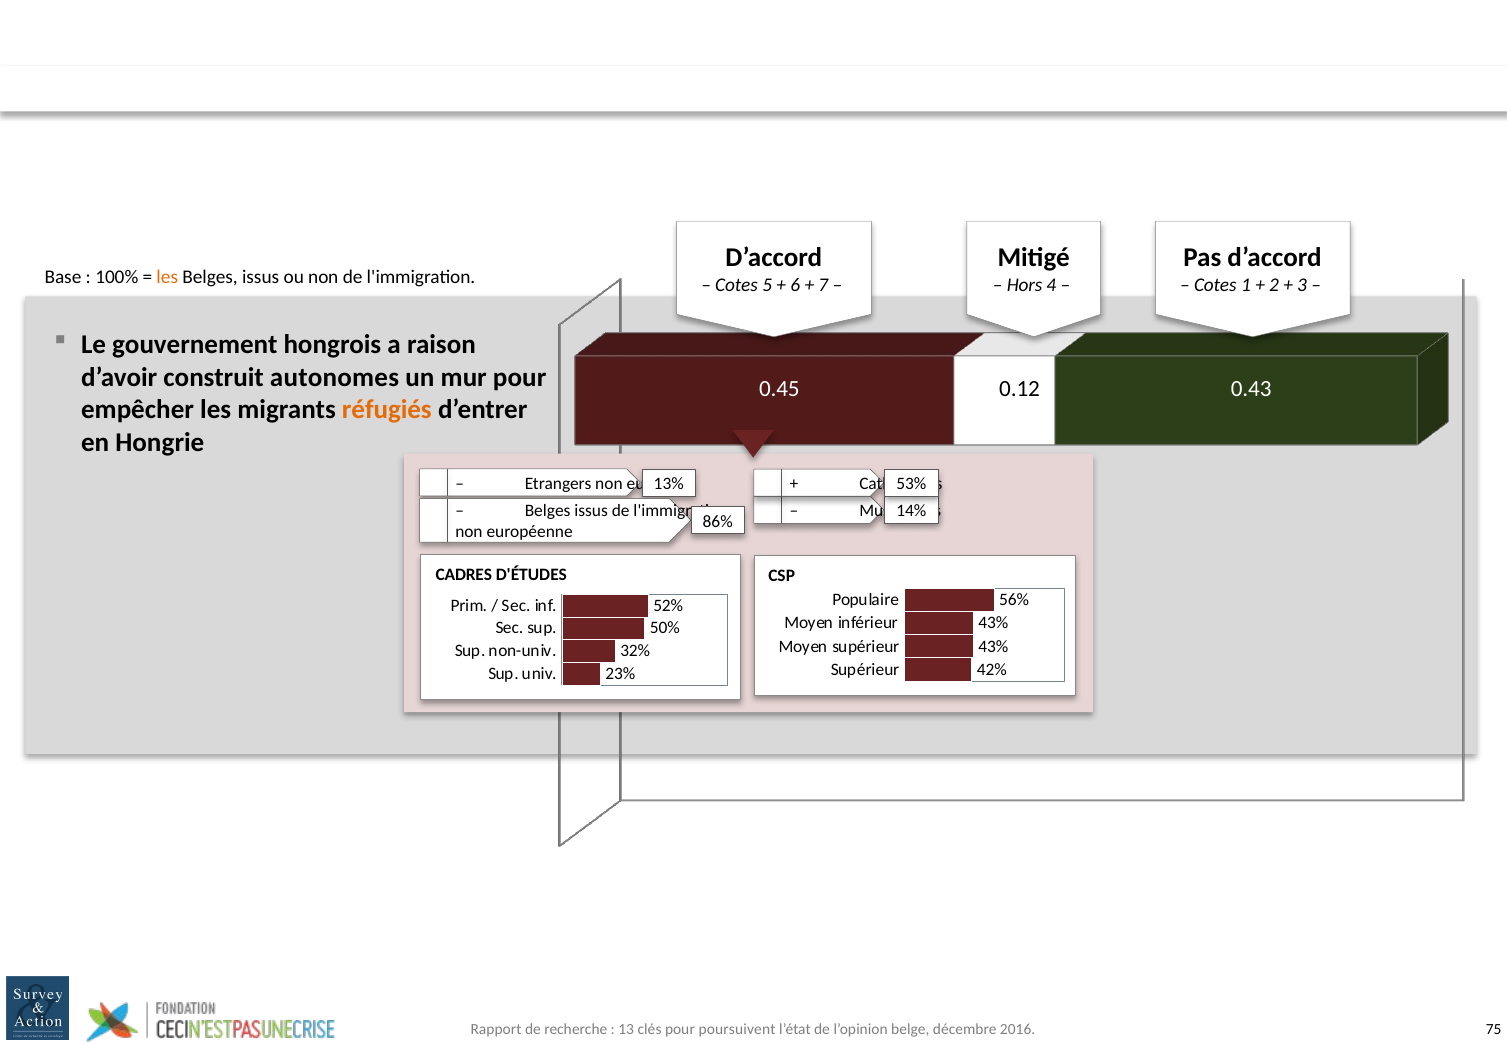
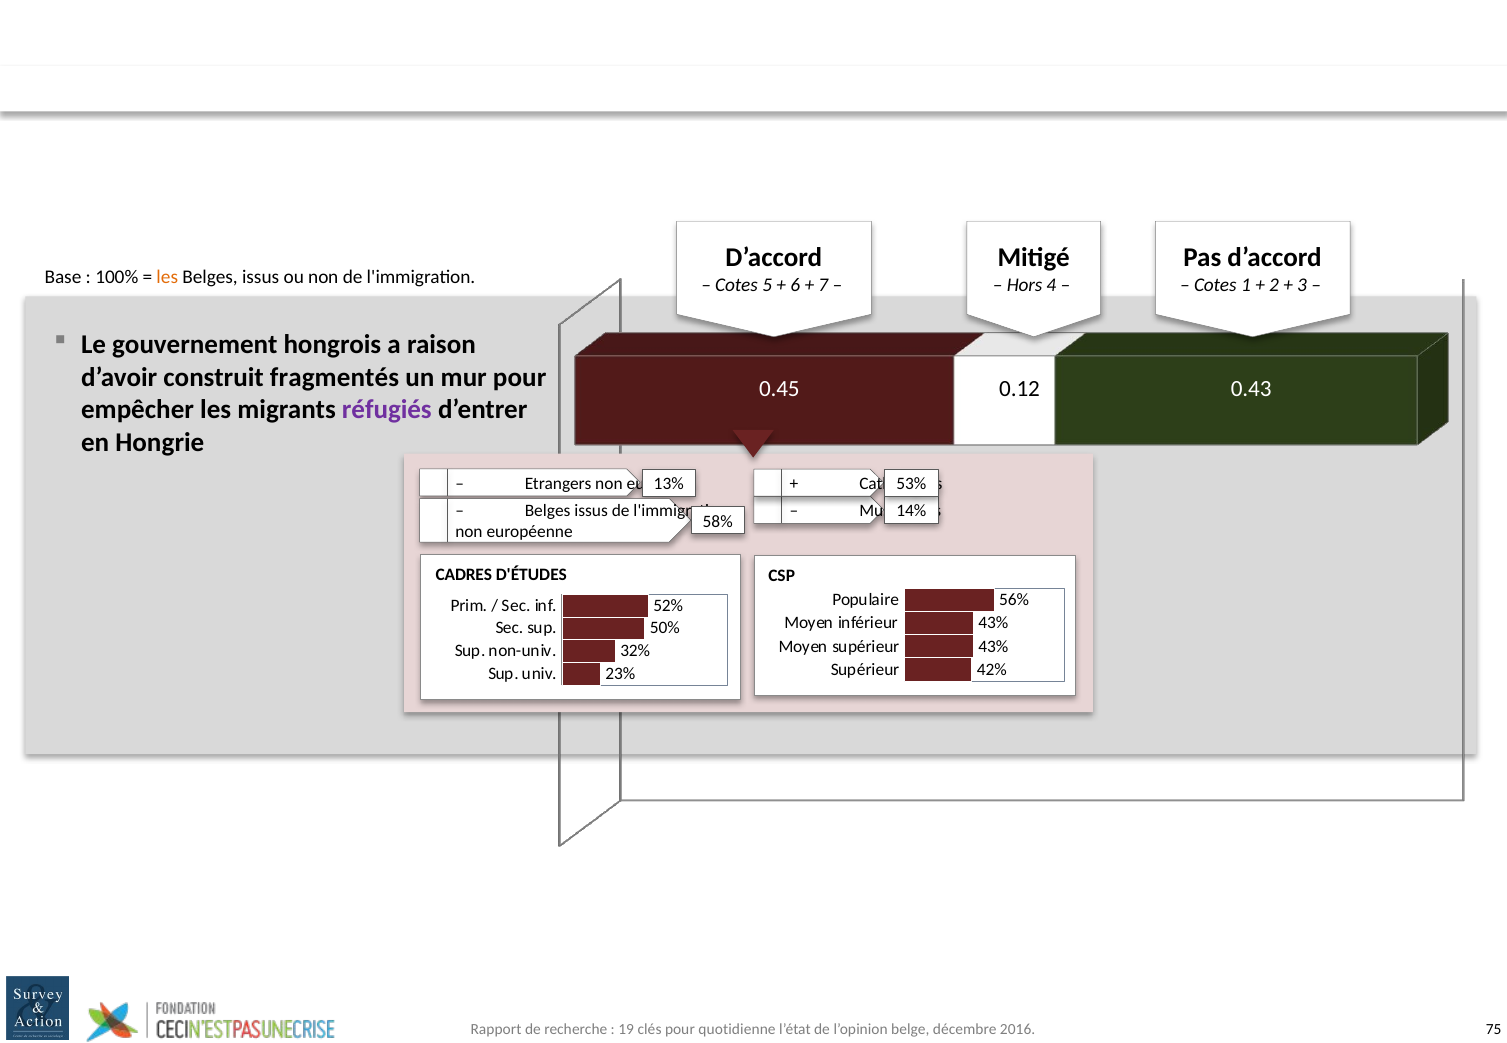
autonomes: autonomes -> fragmentés
réfugiés colour: orange -> purple
86%: 86% -> 58%
13: 13 -> 19
poursuivent: poursuivent -> quotidienne
